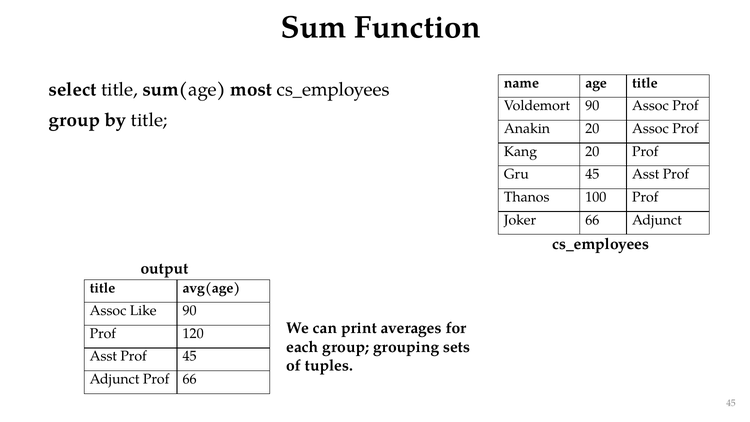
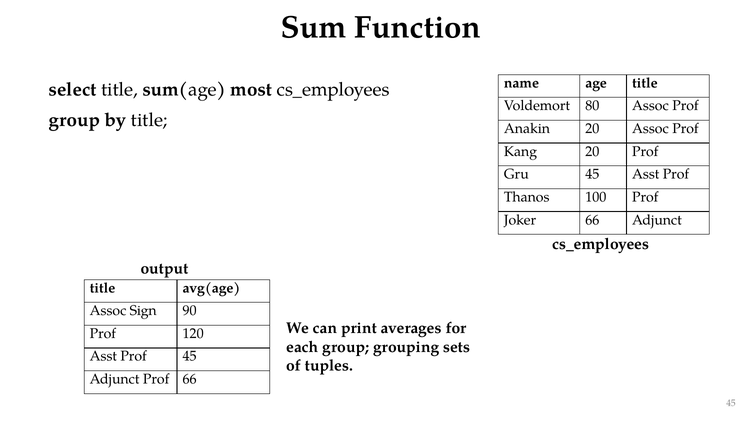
Voldemort 90: 90 -> 80
Like: Like -> Sign
